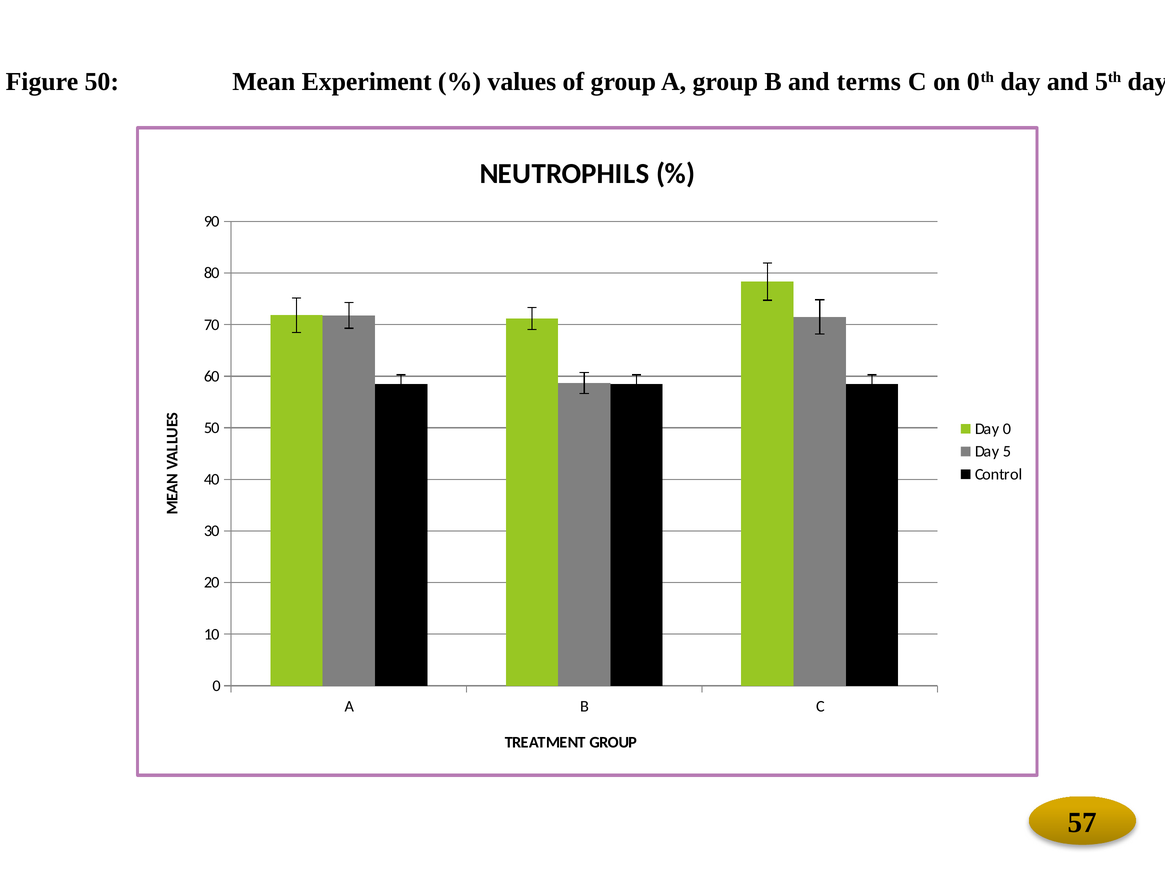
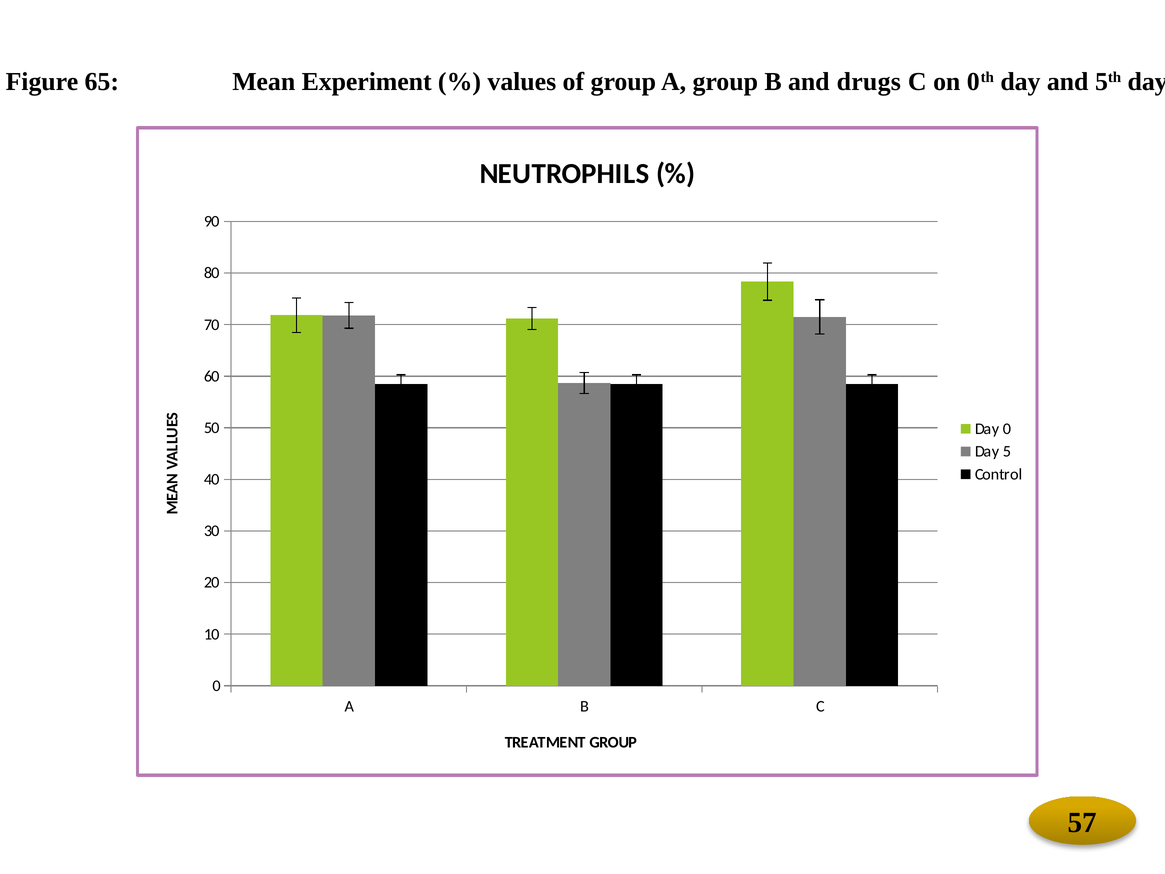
Figure 50: 50 -> 65
terms: terms -> drugs
